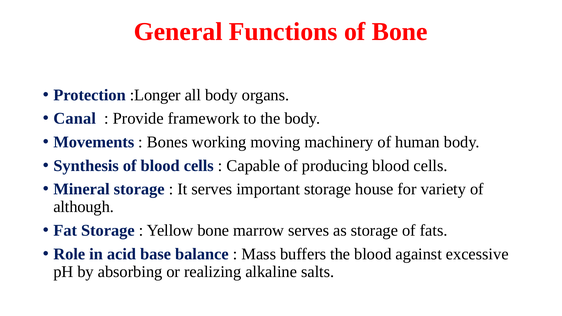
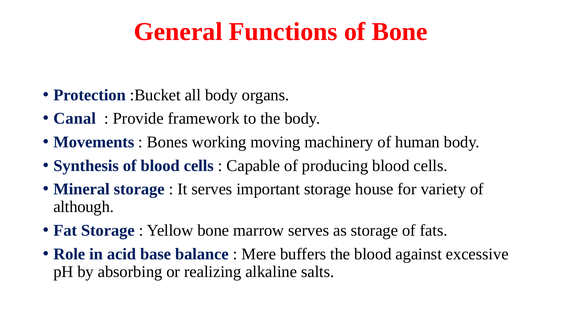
:Longer: :Longer -> :Bucket
Mass: Mass -> Mere
